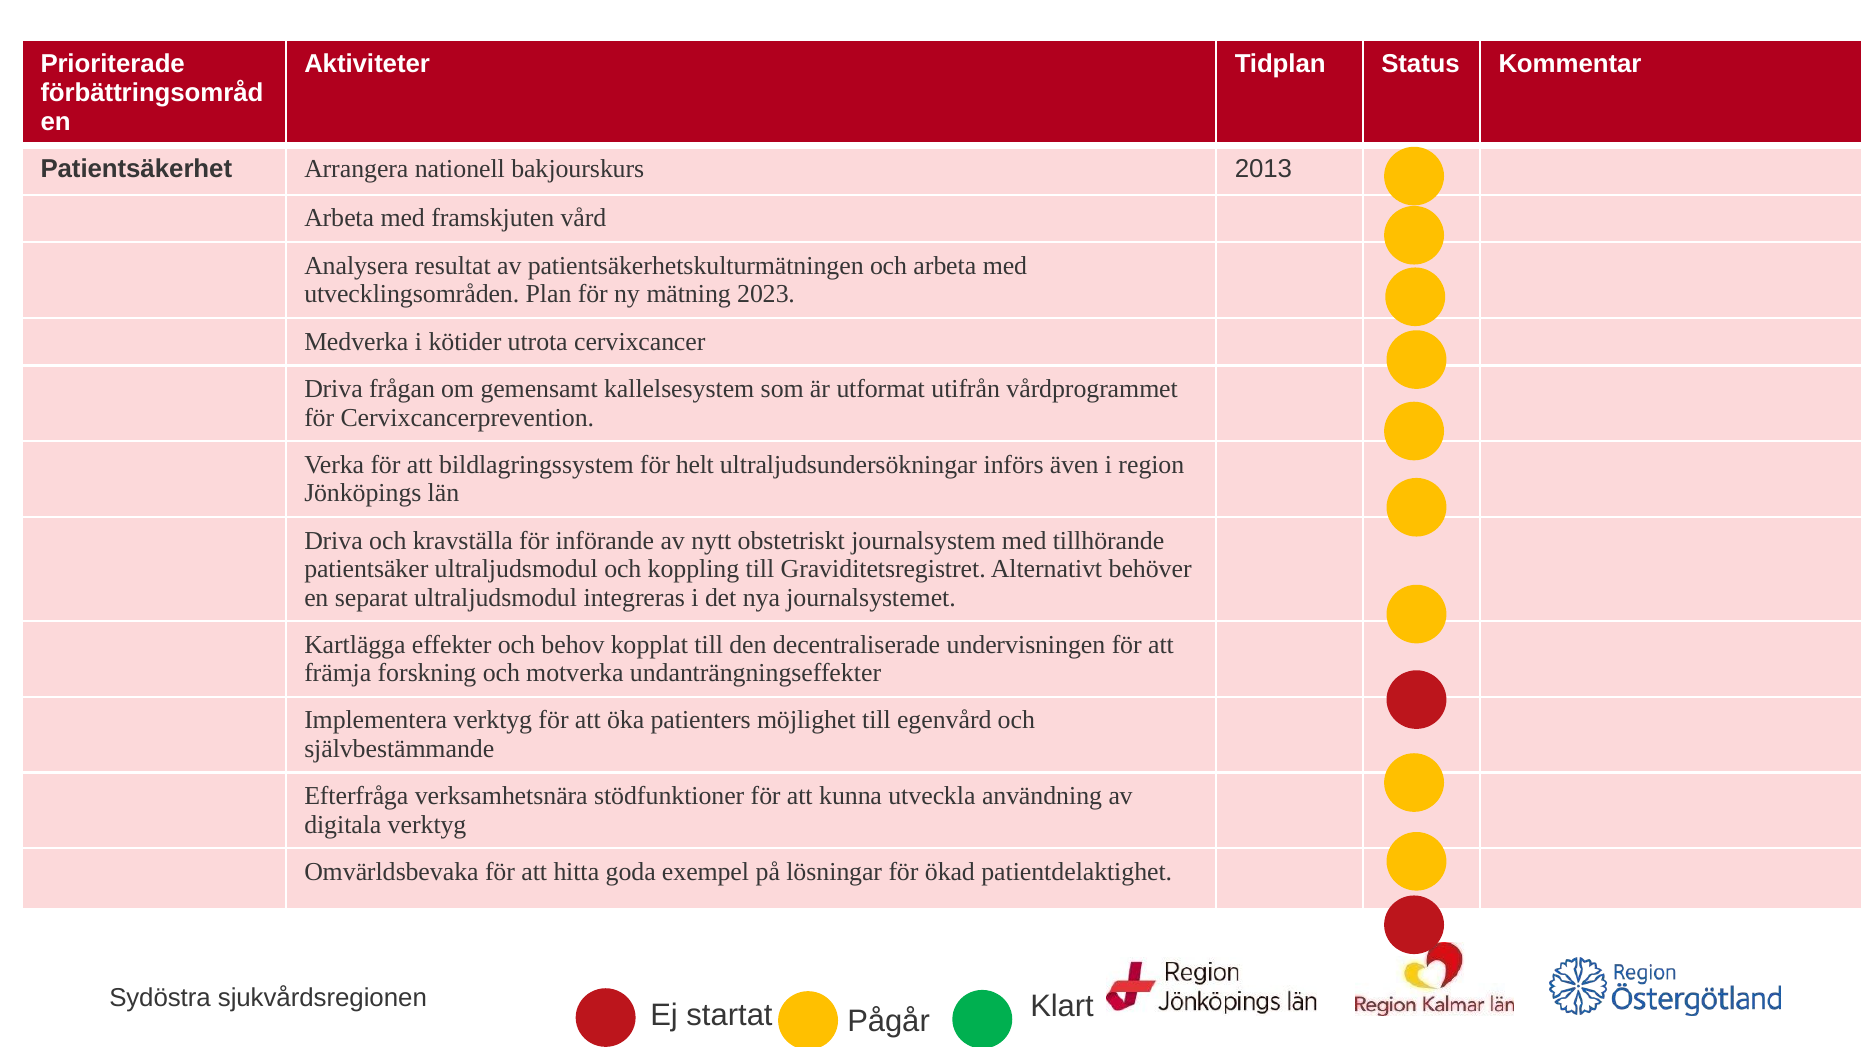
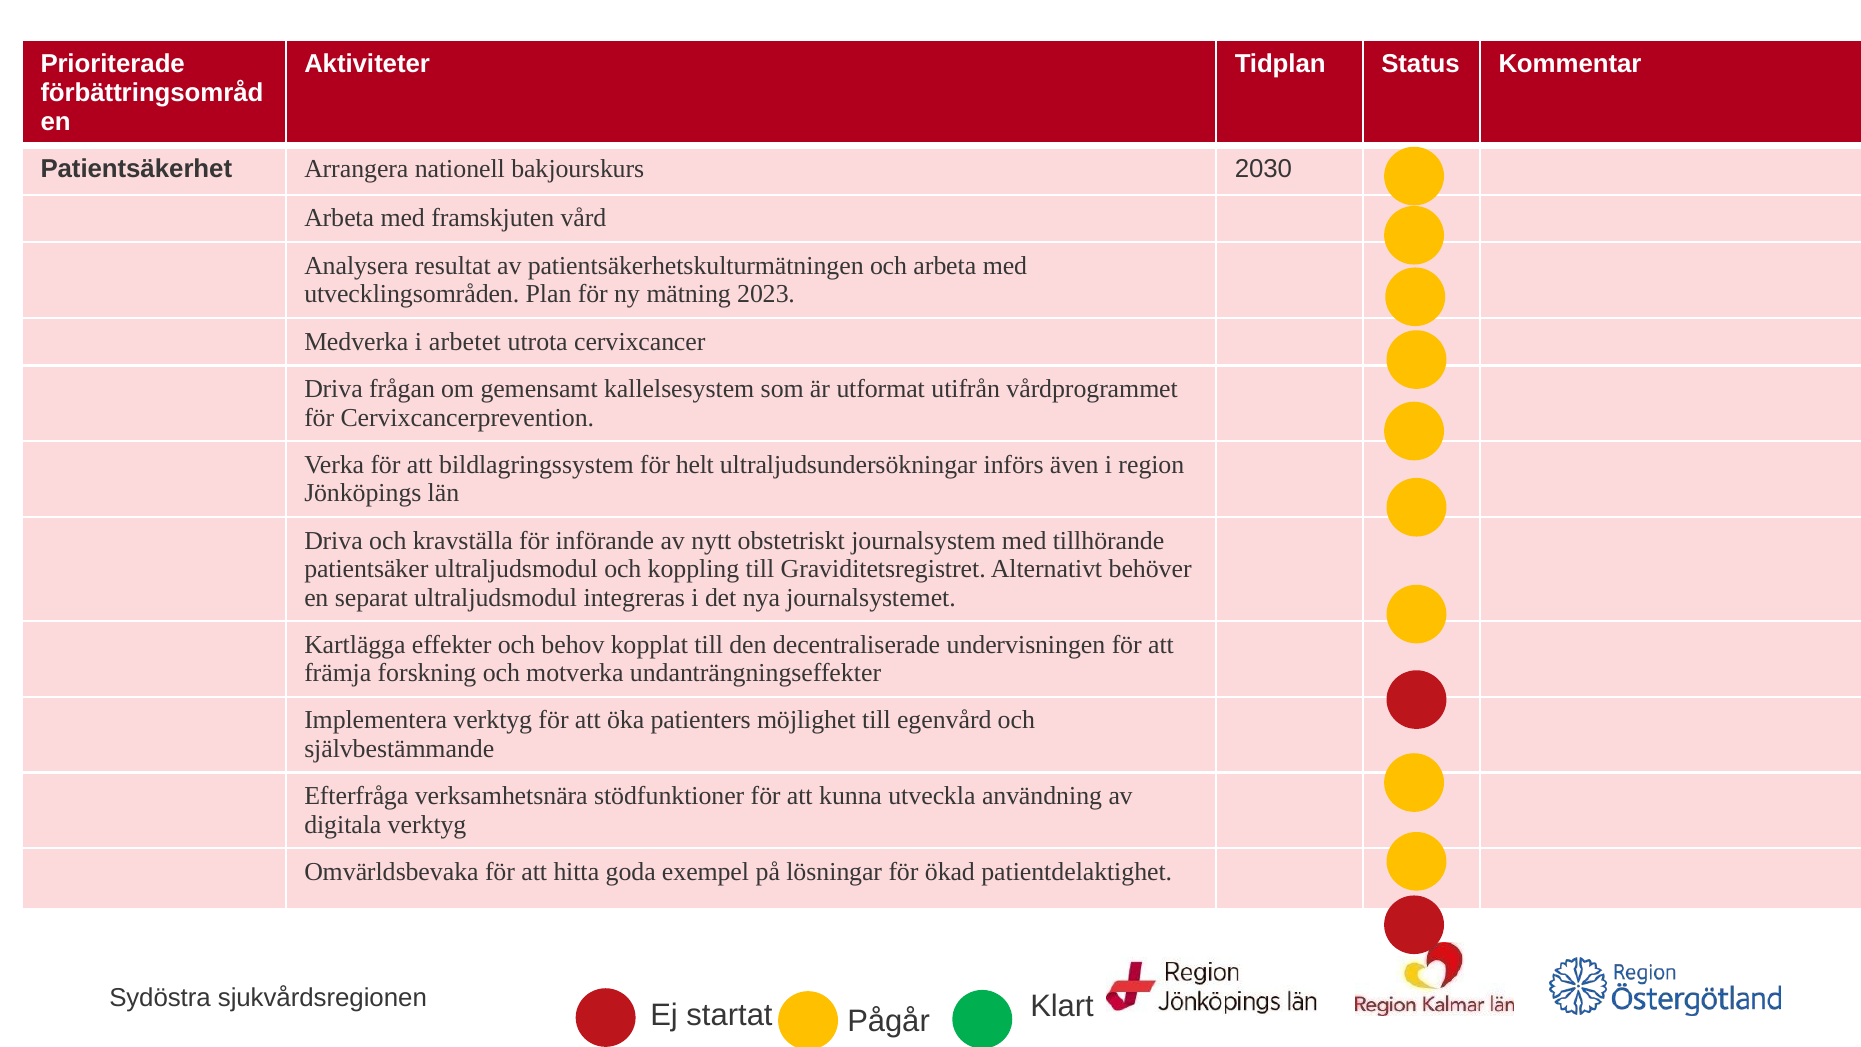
2013: 2013 -> 2030
kötider: kötider -> arbetet
